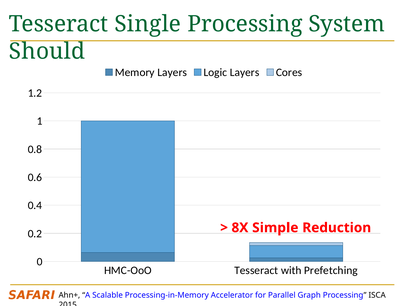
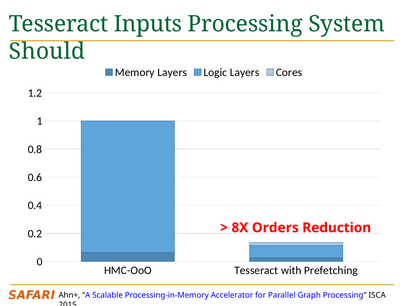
Single: Single -> Inputs
Simple: Simple -> Orders
